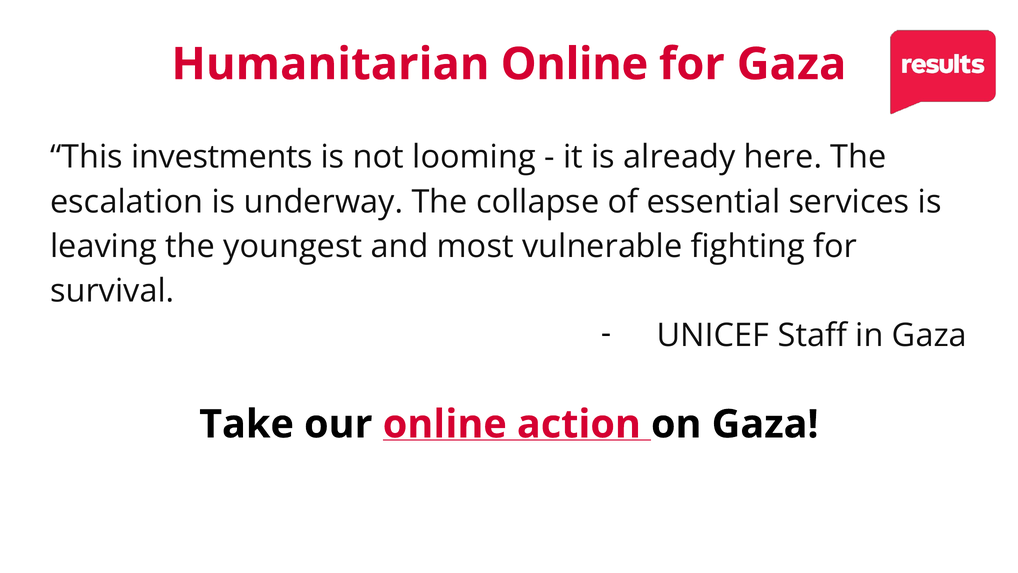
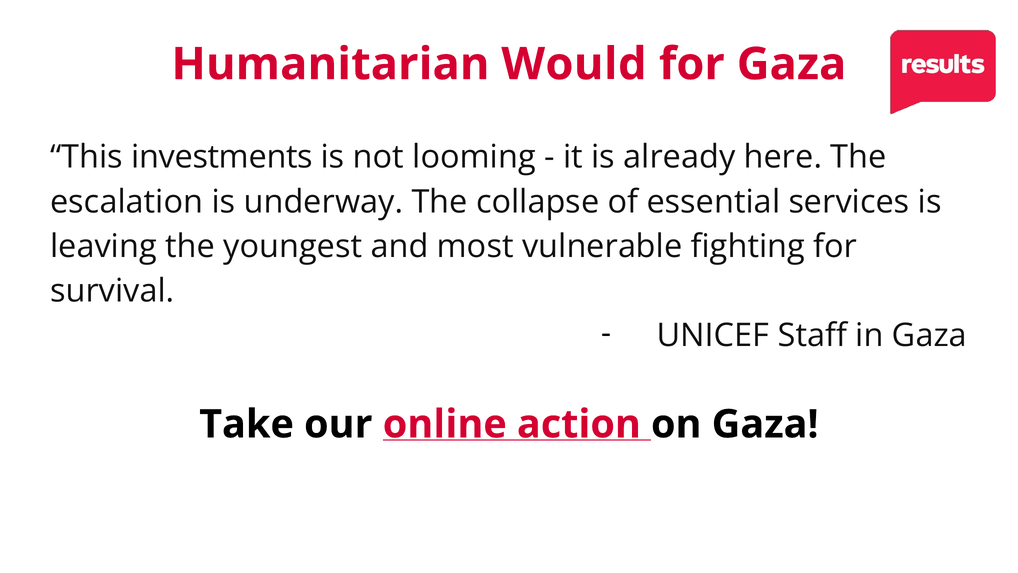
Humanitarian Online: Online -> Would
